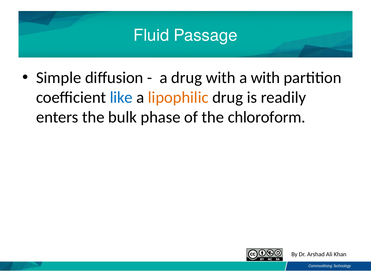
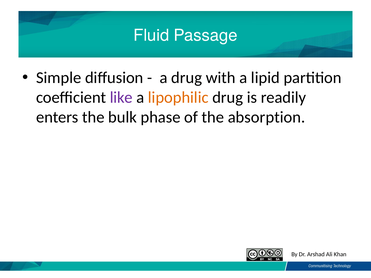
a with: with -> lipid
like colour: blue -> purple
chloroform: chloroform -> absorption
